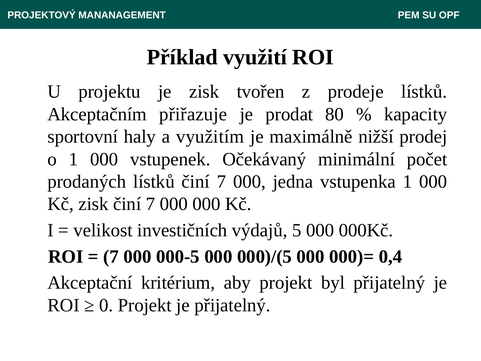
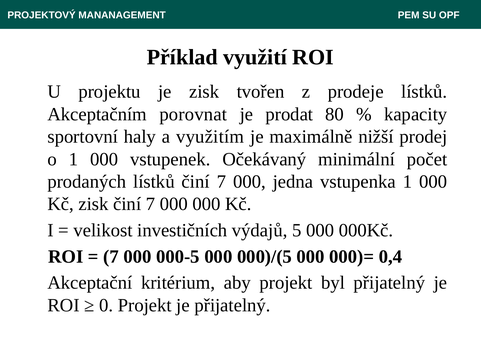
přiřazuje: přiřazuje -> porovnat
